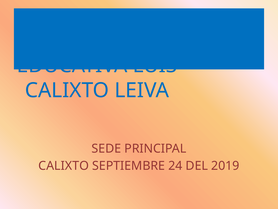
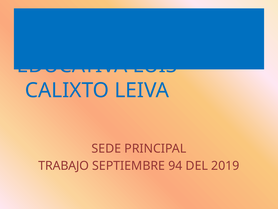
CALIXTO at (64, 165): CALIXTO -> TRABAJO
24: 24 -> 94
